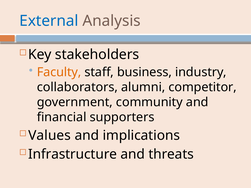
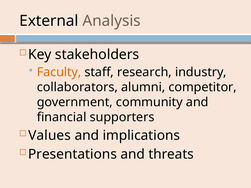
External colour: blue -> black
business: business -> research
Infrastructure: Infrastructure -> Presentations
